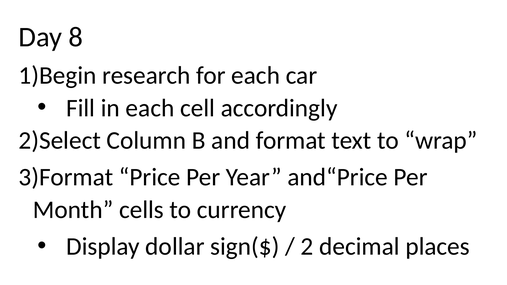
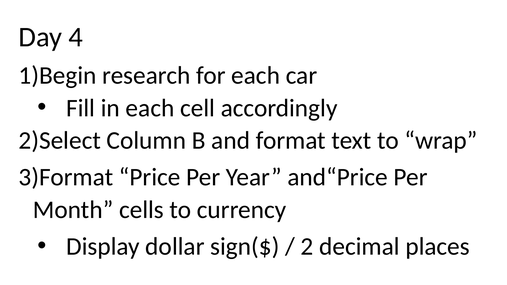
8: 8 -> 4
